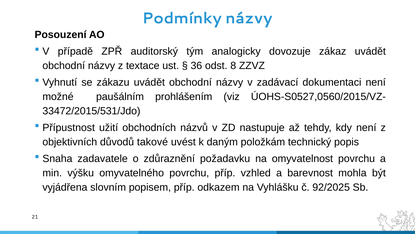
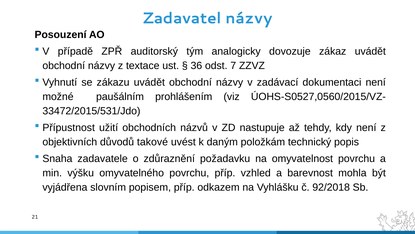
Podmínky: Podmínky -> Zadavatel
8: 8 -> 7
92/2025: 92/2025 -> 92/2018
